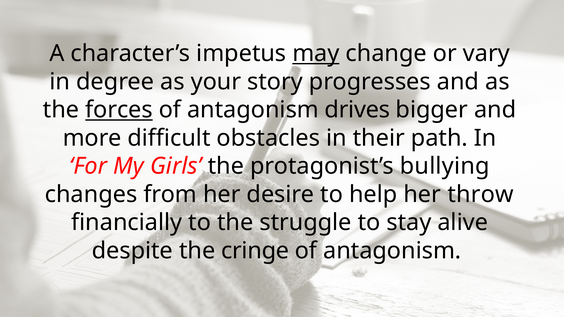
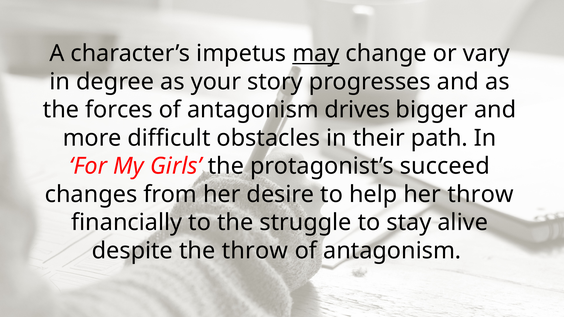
forces underline: present -> none
bullying: bullying -> succeed
the cringe: cringe -> throw
